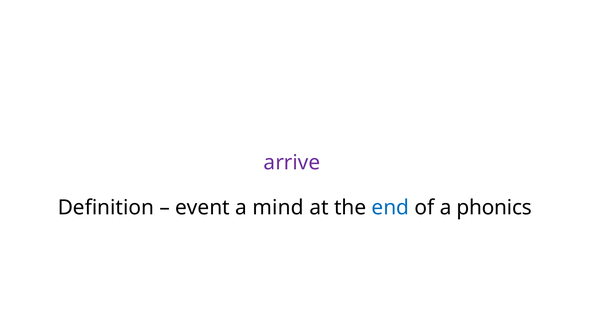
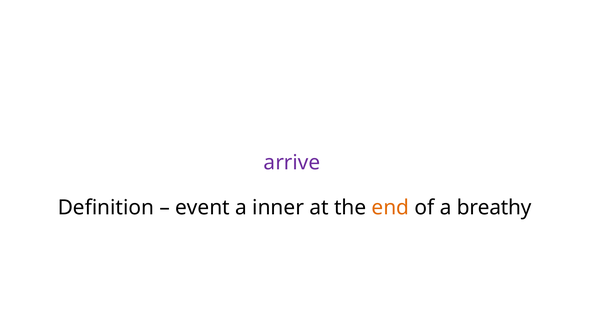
mind: mind -> inner
end colour: blue -> orange
phonics: phonics -> breathy
